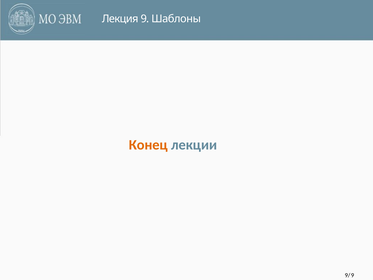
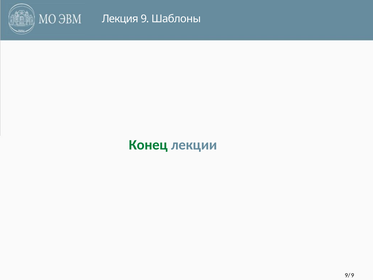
Конец colour: orange -> green
